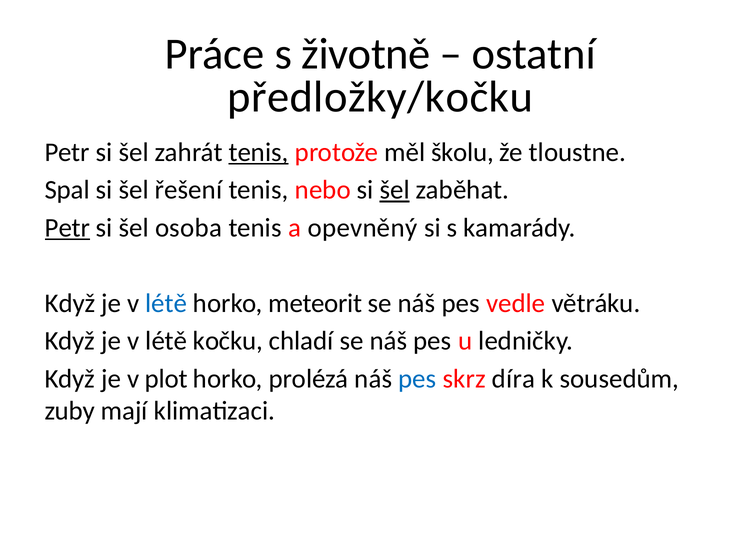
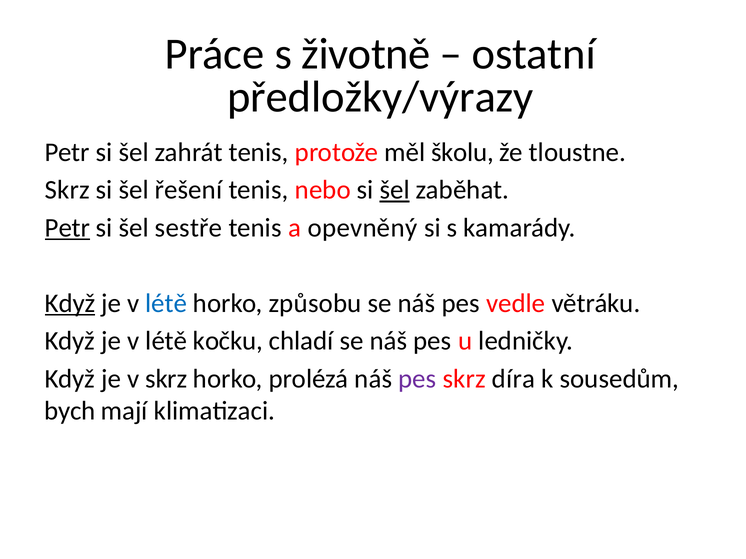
předložky/kočku: předložky/kočku -> předložky/výrazy
tenis at (259, 152) underline: present -> none
Spal at (67, 190): Spal -> Skrz
osoba: osoba -> sestře
Když at (70, 303) underline: none -> present
meteorit: meteorit -> způsobu
v plot: plot -> skrz
pes at (417, 379) colour: blue -> purple
zuby: zuby -> bych
